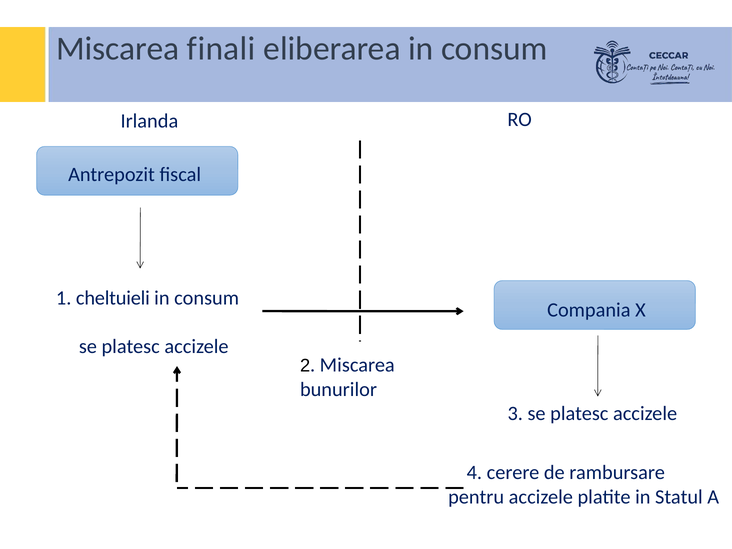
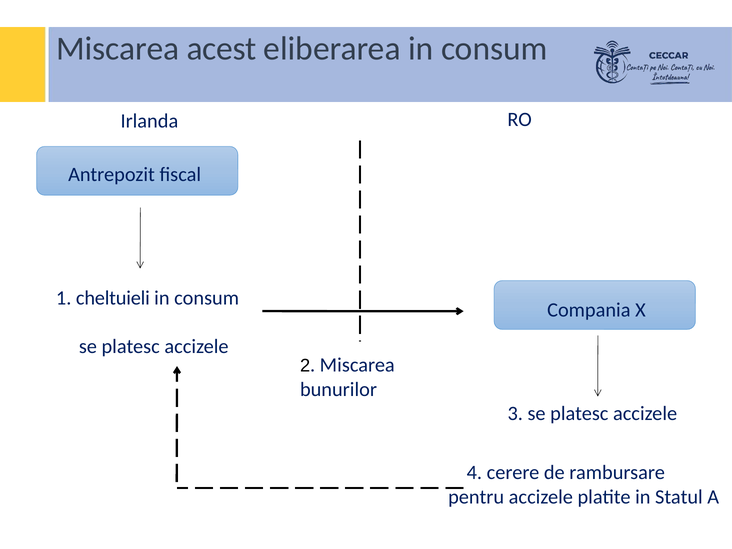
finali: finali -> acest
